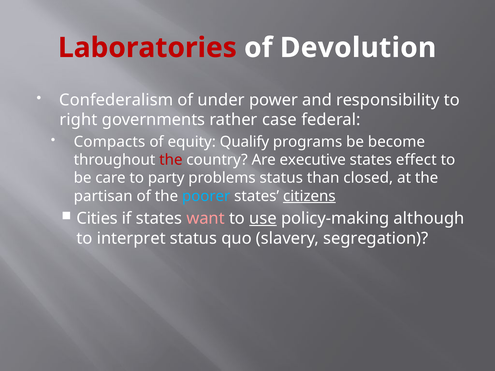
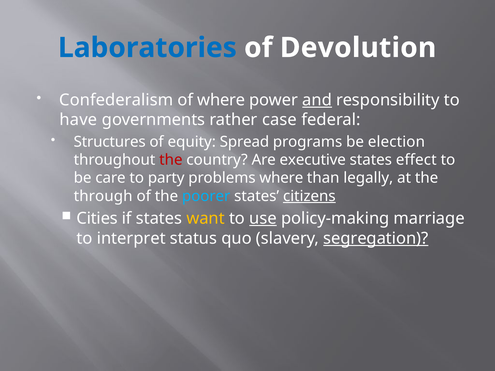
Laboratories colour: red -> blue
of under: under -> where
and underline: none -> present
right: right -> have
Compacts: Compacts -> Structures
Qualify: Qualify -> Spread
become: become -> election
problems status: status -> where
closed: closed -> legally
partisan: partisan -> through
want colour: pink -> yellow
although: although -> marriage
segregation underline: none -> present
